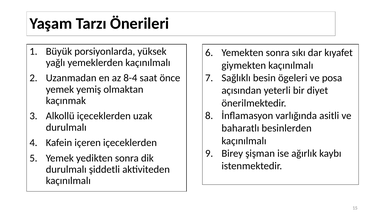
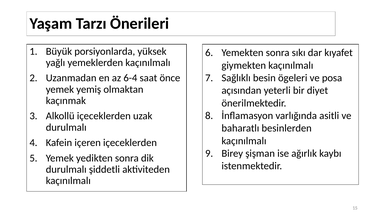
8-4: 8-4 -> 6-4
